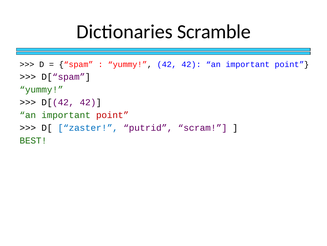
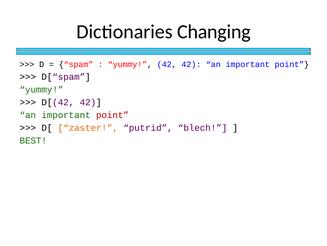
Scramble: Scramble -> Changing
zaster colour: blue -> orange
scram: scram -> blech
